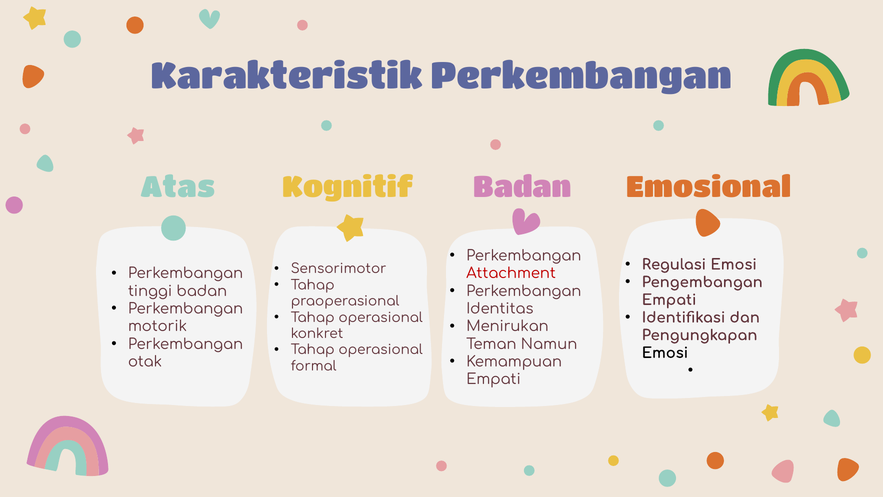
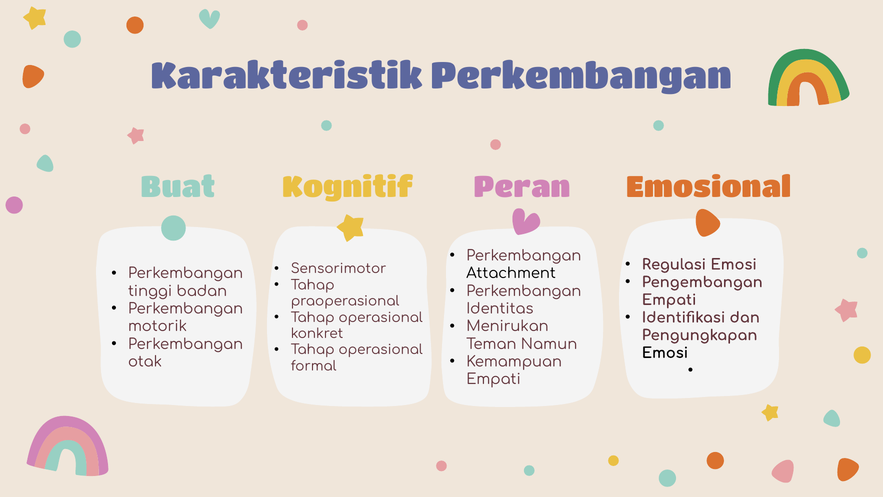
Badan at (522, 187): Badan -> Peran
Atas: Atas -> Buat
Attachment colour: red -> black
